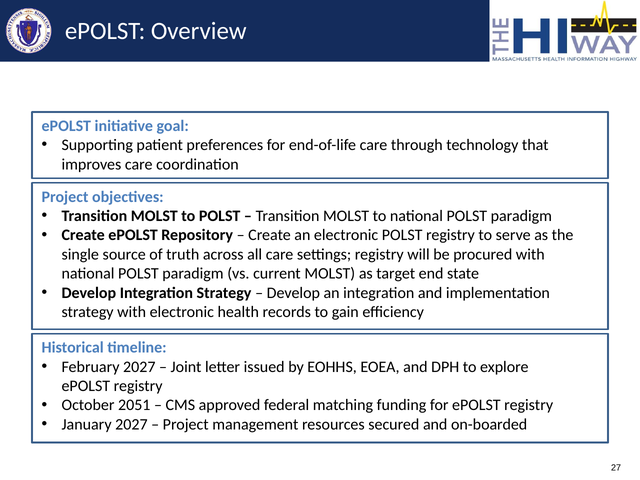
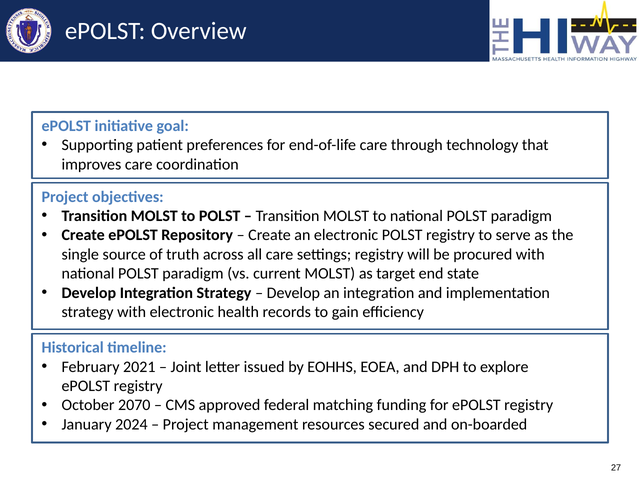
February 2027: 2027 -> 2021
2051: 2051 -> 2070
January 2027: 2027 -> 2024
